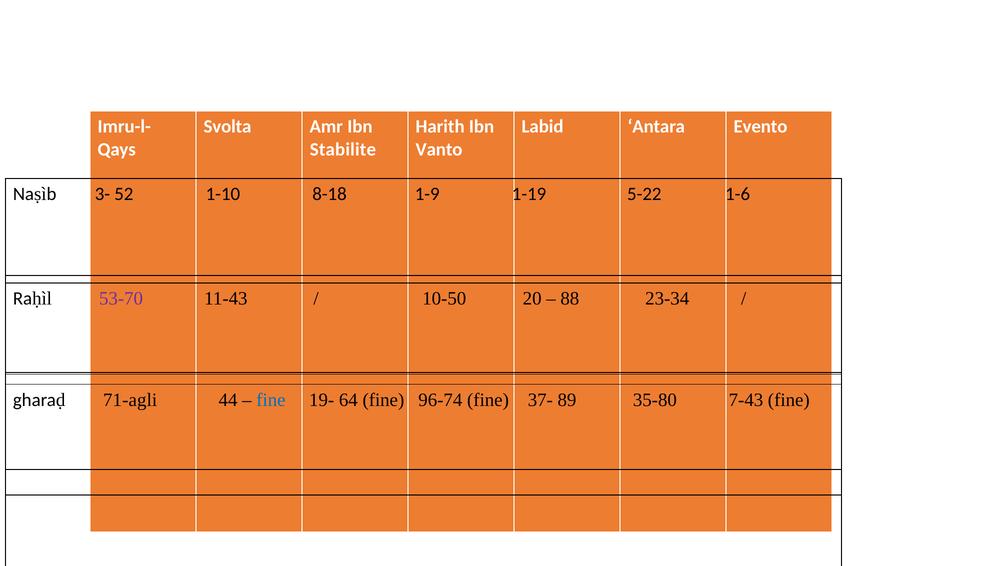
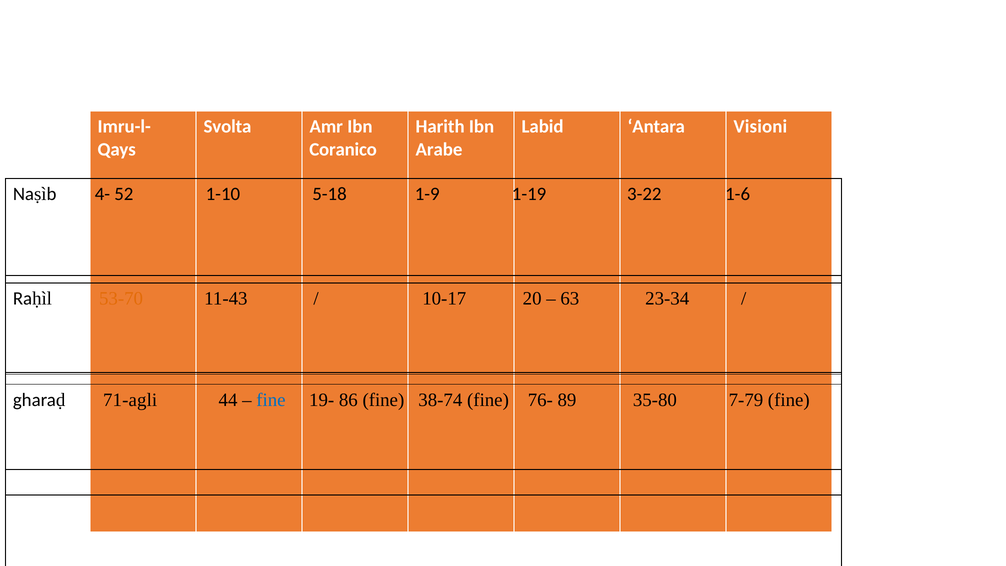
Evento: Evento -> Visioni
Stabilite: Stabilite -> Coranico
Vanto: Vanto -> Arabe
3-: 3- -> 4-
8-18: 8-18 -> 5-18
5-22: 5-22 -> 3-22
53-70 colour: purple -> orange
10-50: 10-50 -> 10-17
88: 88 -> 63
64: 64 -> 86
96-74: 96-74 -> 38-74
37-: 37- -> 76-
7-43: 7-43 -> 7-79
